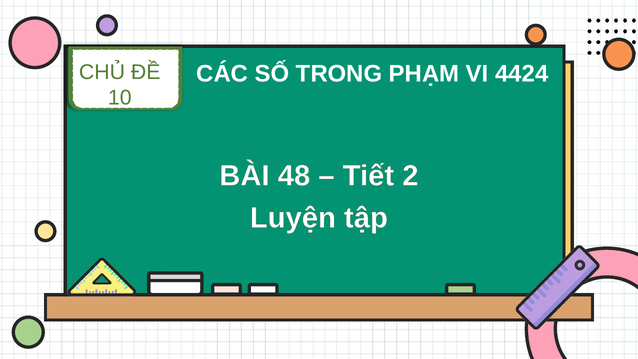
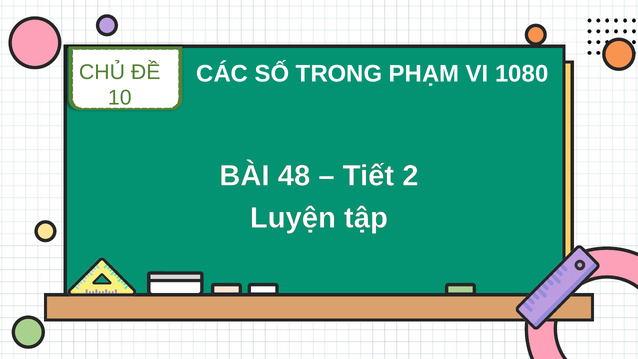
4424: 4424 -> 1080
